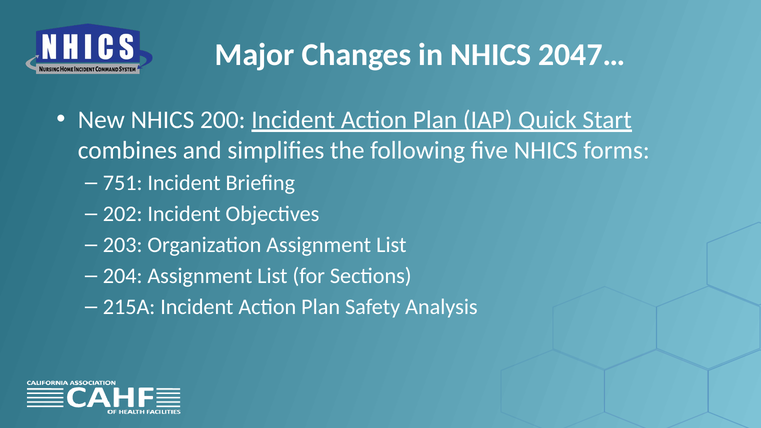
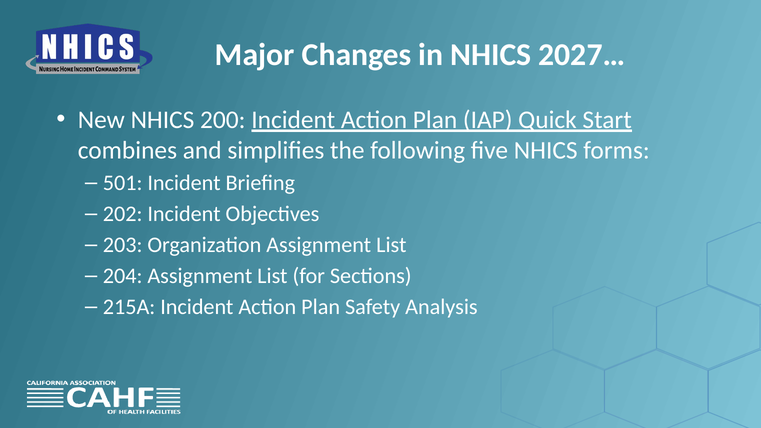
2047…: 2047… -> 2027…
751: 751 -> 501
